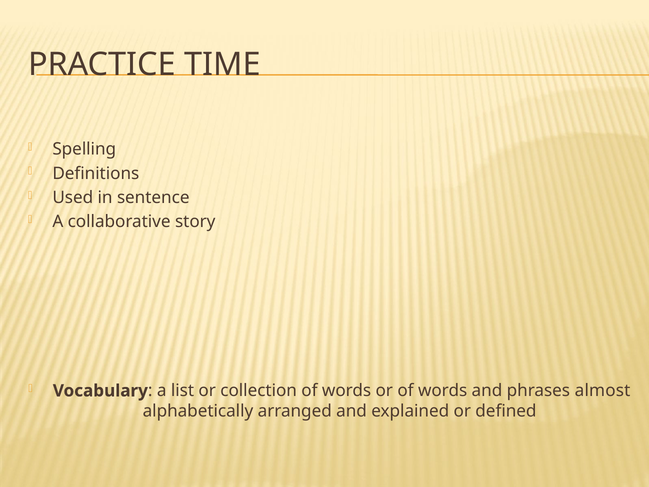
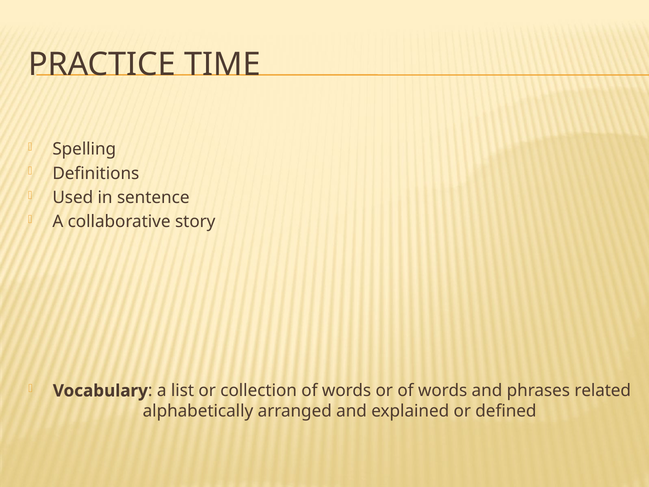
almost: almost -> related
